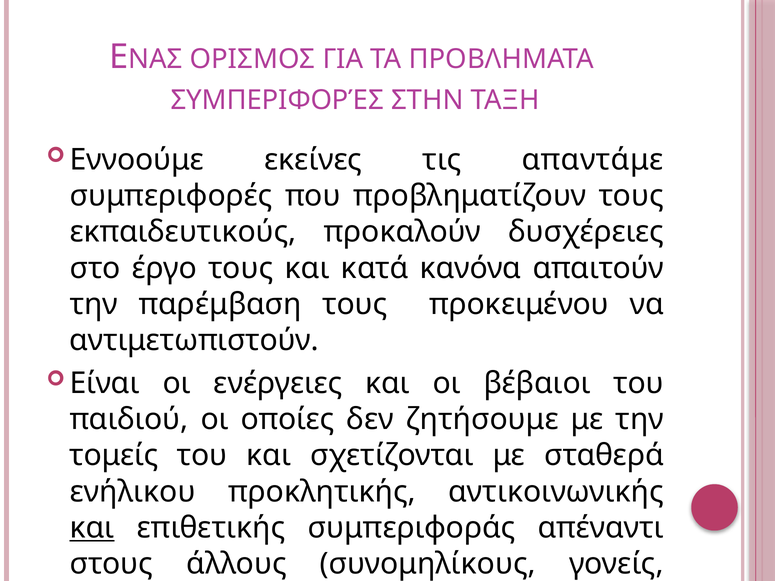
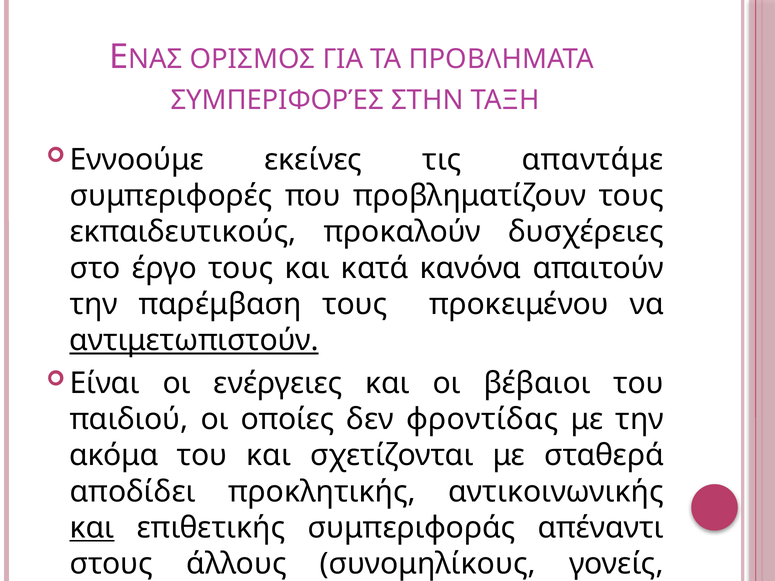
αντιμετωπιστούν underline: none -> present
ζητήσουμε: ζητήσουμε -> φροντίδας
τομείς: τομείς -> ακόμα
ενήλικου: ενήλικου -> αποδίδει
